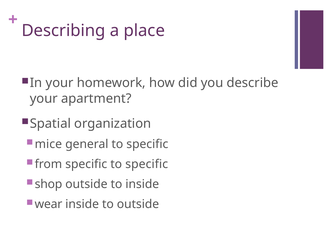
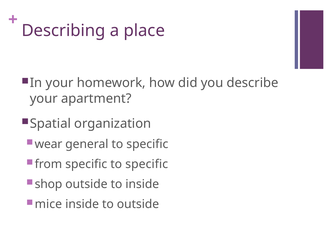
mice: mice -> wear
wear: wear -> mice
